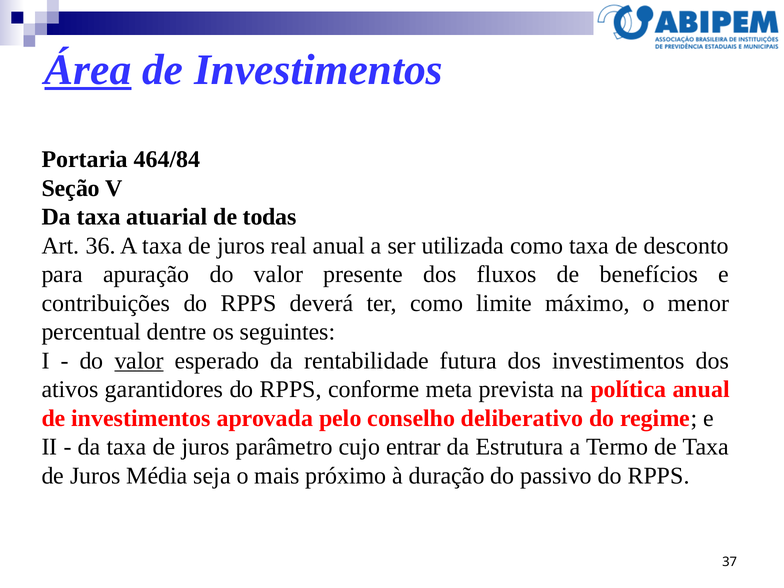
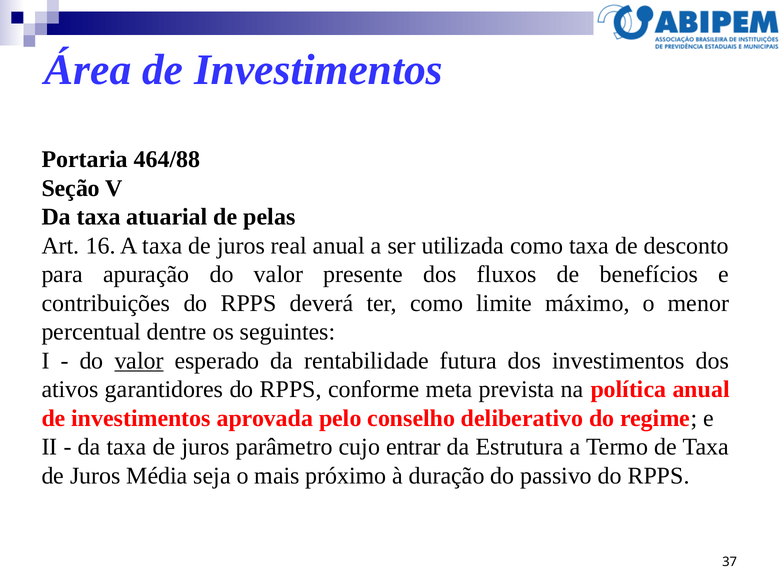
Área underline: present -> none
464/84: 464/84 -> 464/88
todas: todas -> pelas
36: 36 -> 16
